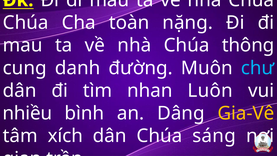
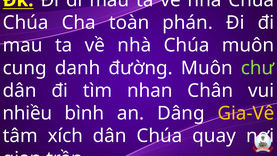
nặng: nặng -> phán
Chúa thông: thông -> muôn
chư colour: light blue -> light green
Luôn: Luôn -> Chân
sáng: sáng -> quay
